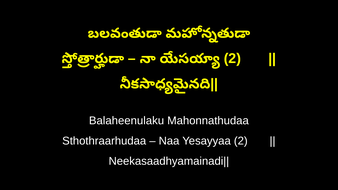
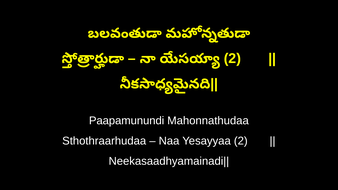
Balaheenulaku: Balaheenulaku -> Paapamunundi
